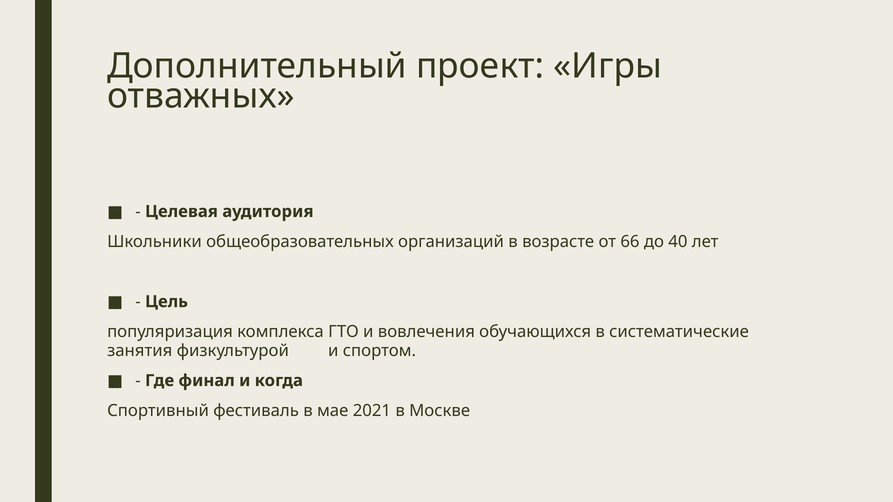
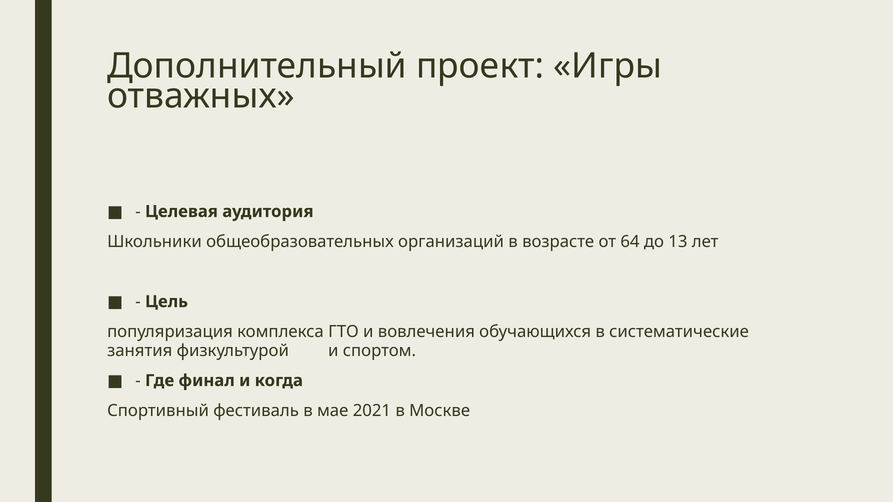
66: 66 -> 64
40: 40 -> 13
